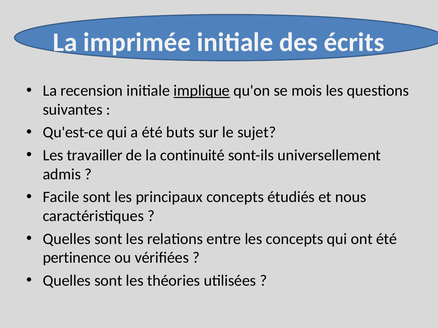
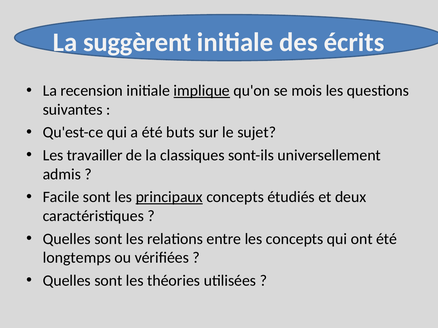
imprimée: imprimée -> suggèrent
continuité: continuité -> classiques
principaux underline: none -> present
nous: nous -> deux
pertinence: pertinence -> longtemps
